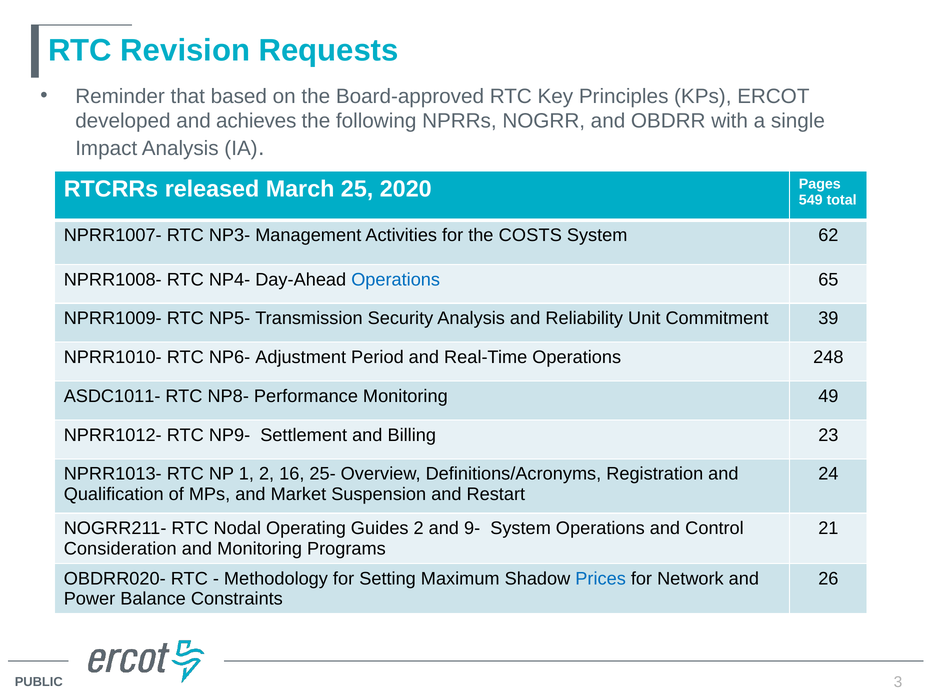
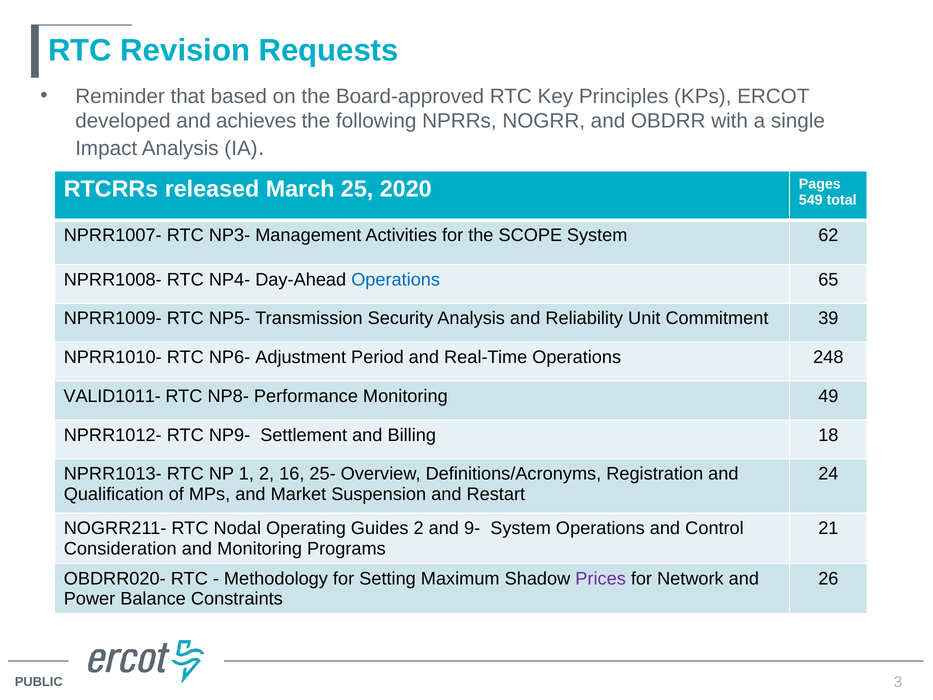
COSTS: COSTS -> SCOPE
ASDC1011-: ASDC1011- -> VALID1011-
23: 23 -> 18
Prices colour: blue -> purple
